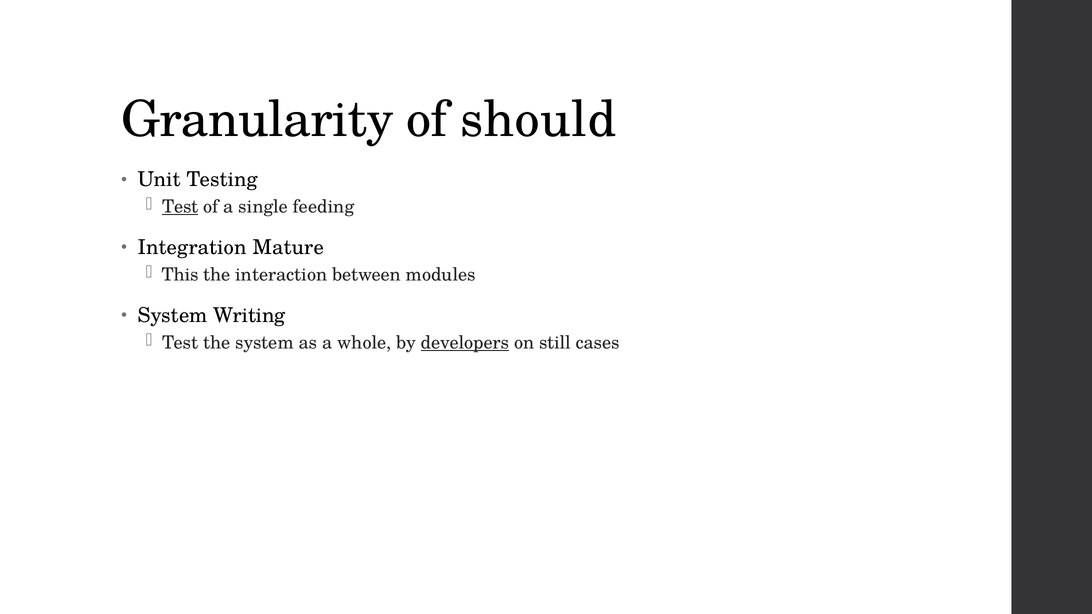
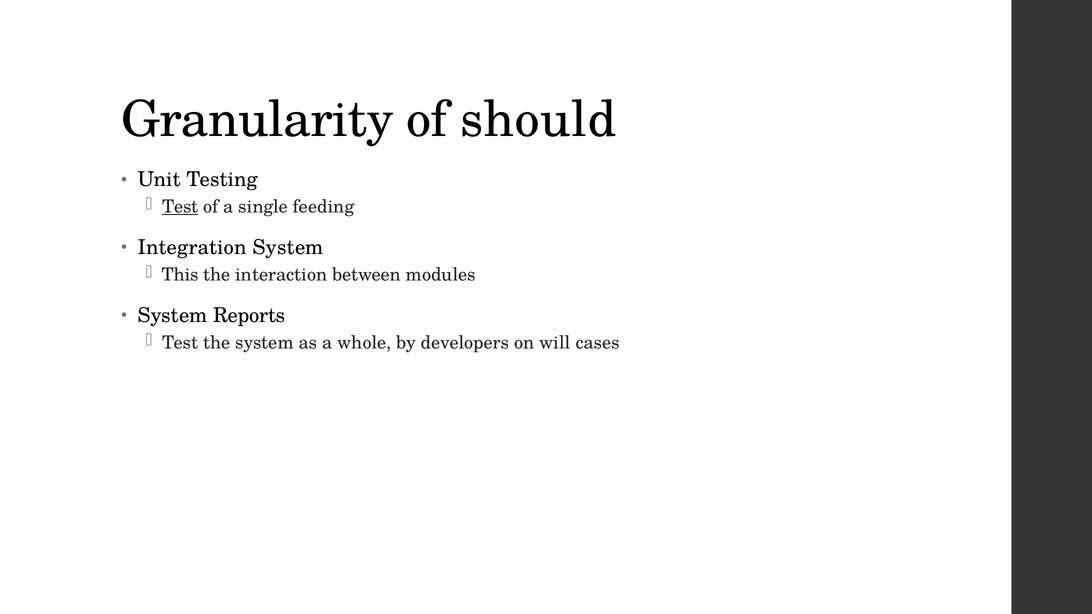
Integration Mature: Mature -> System
Writing: Writing -> Reports
developers underline: present -> none
still: still -> will
